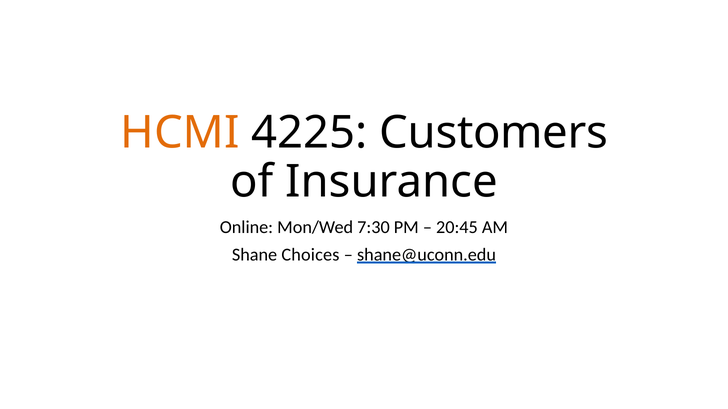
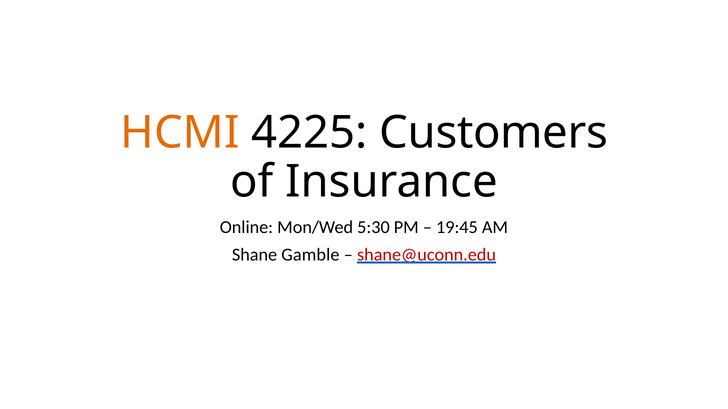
7:30: 7:30 -> 5:30
20:45: 20:45 -> 19:45
Choices: Choices -> Gamble
shane@uconn.edu colour: black -> red
